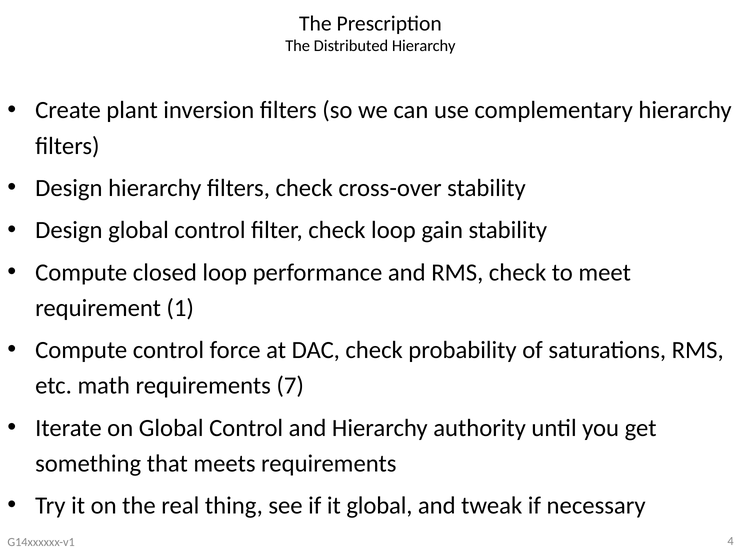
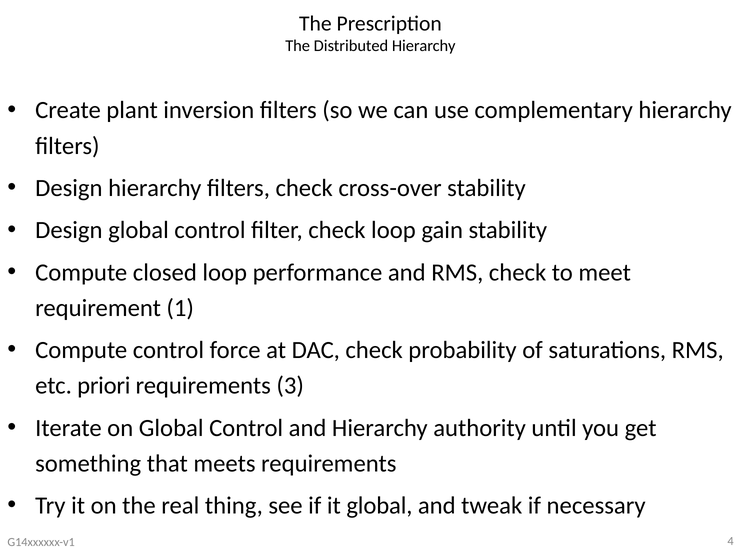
math: math -> priori
7: 7 -> 3
